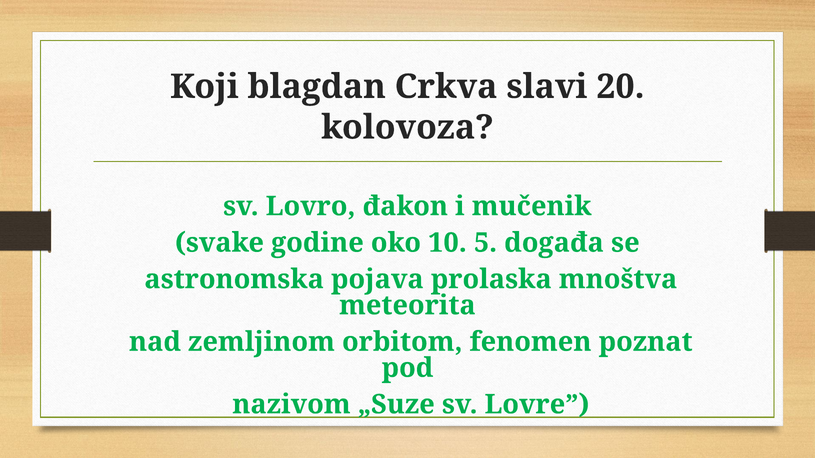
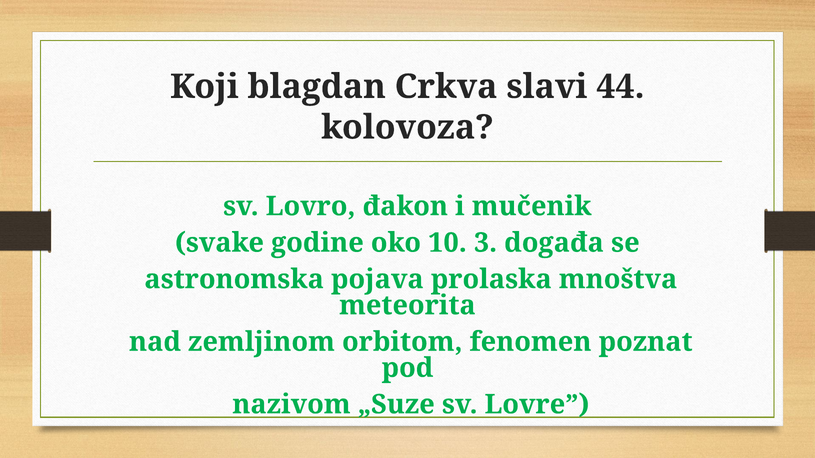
20: 20 -> 44
5: 5 -> 3
